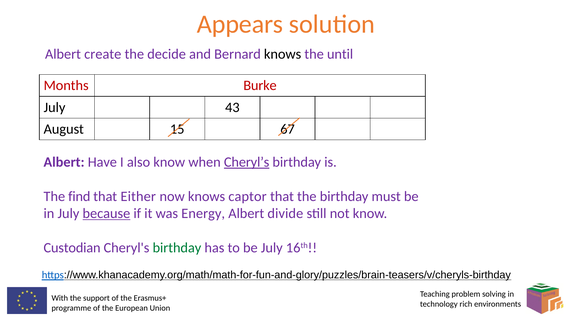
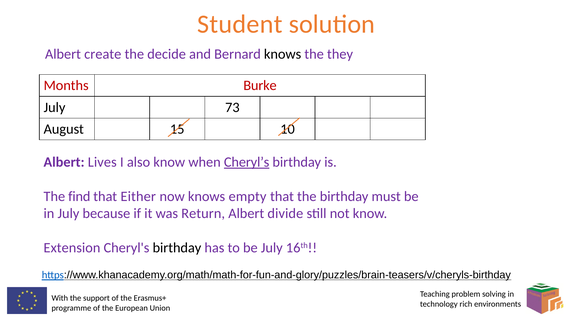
Appears: Appears -> Student
until: until -> they
43: 43 -> 73
67: 67 -> 10
Have: Have -> Lives
captor: captor -> empty
because underline: present -> none
Energy: Energy -> Return
Custodian: Custodian -> Extension
birthday at (177, 248) colour: green -> black
